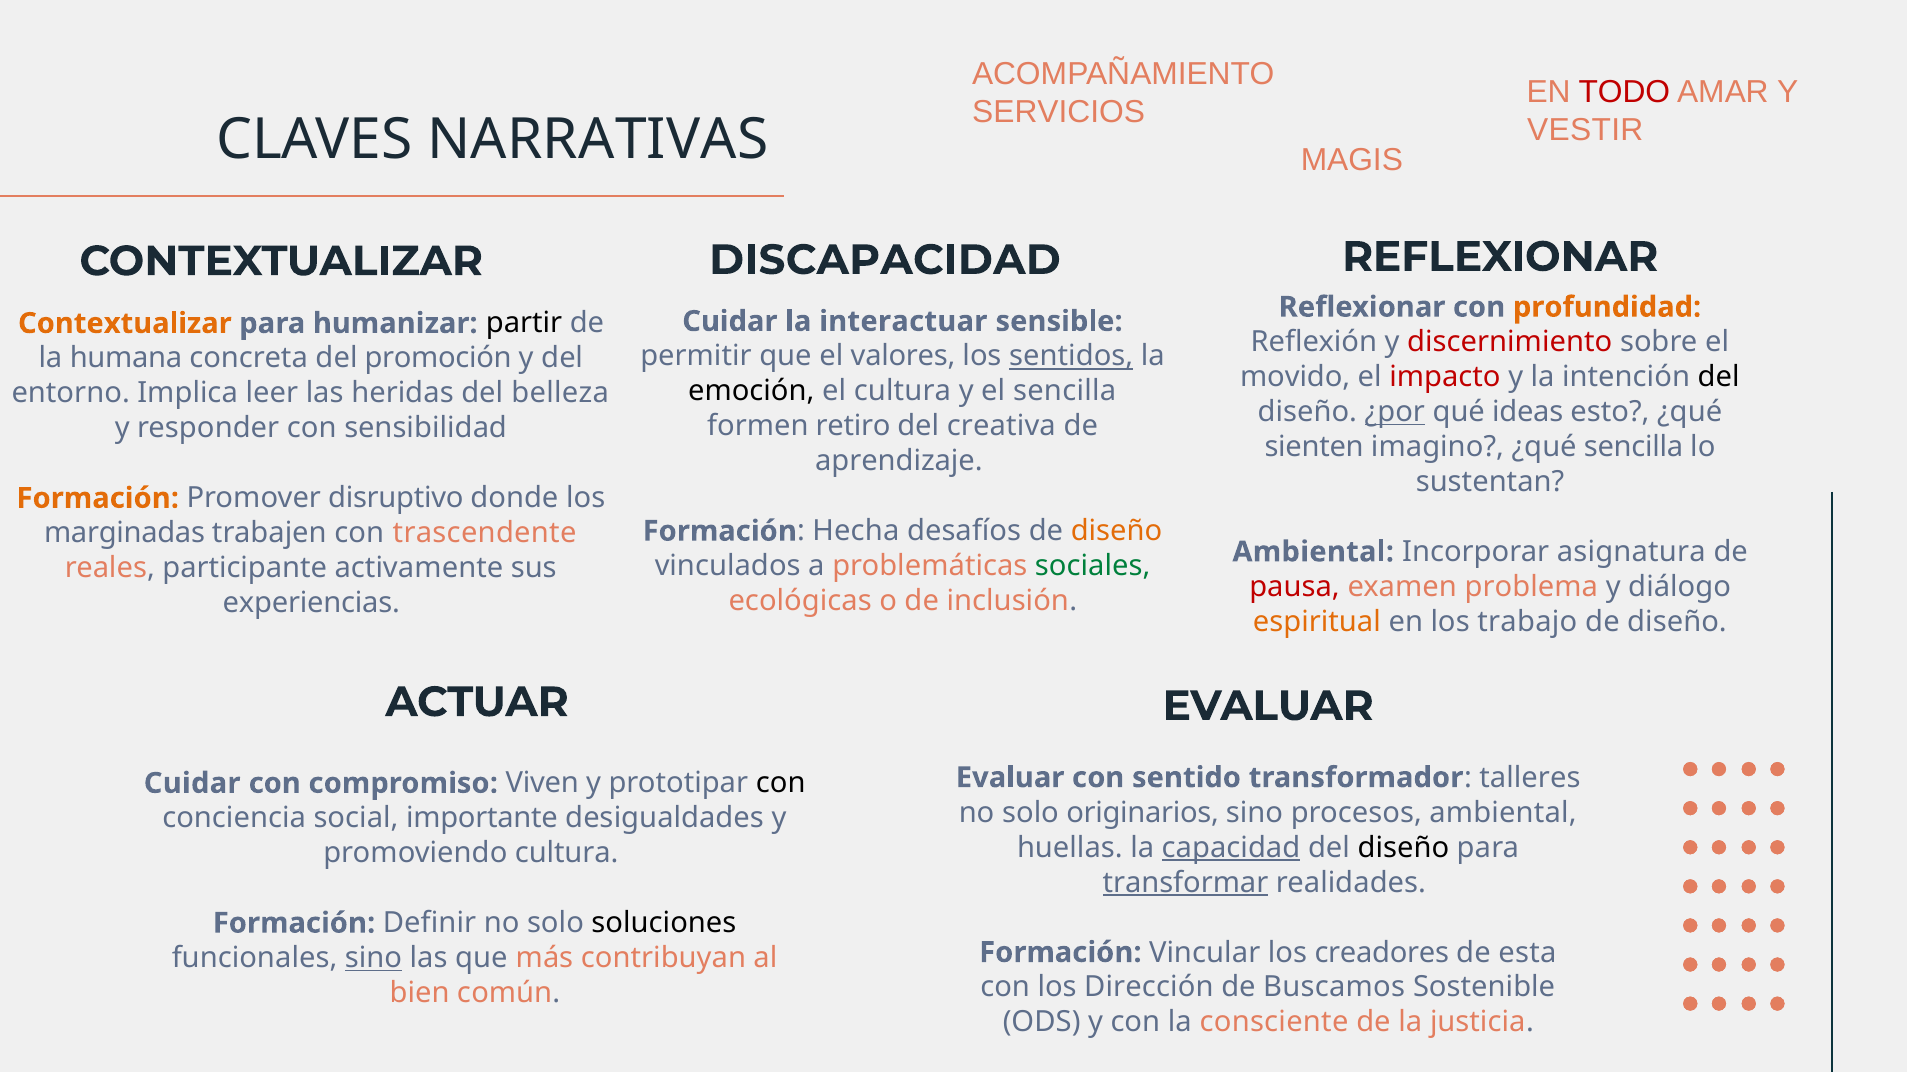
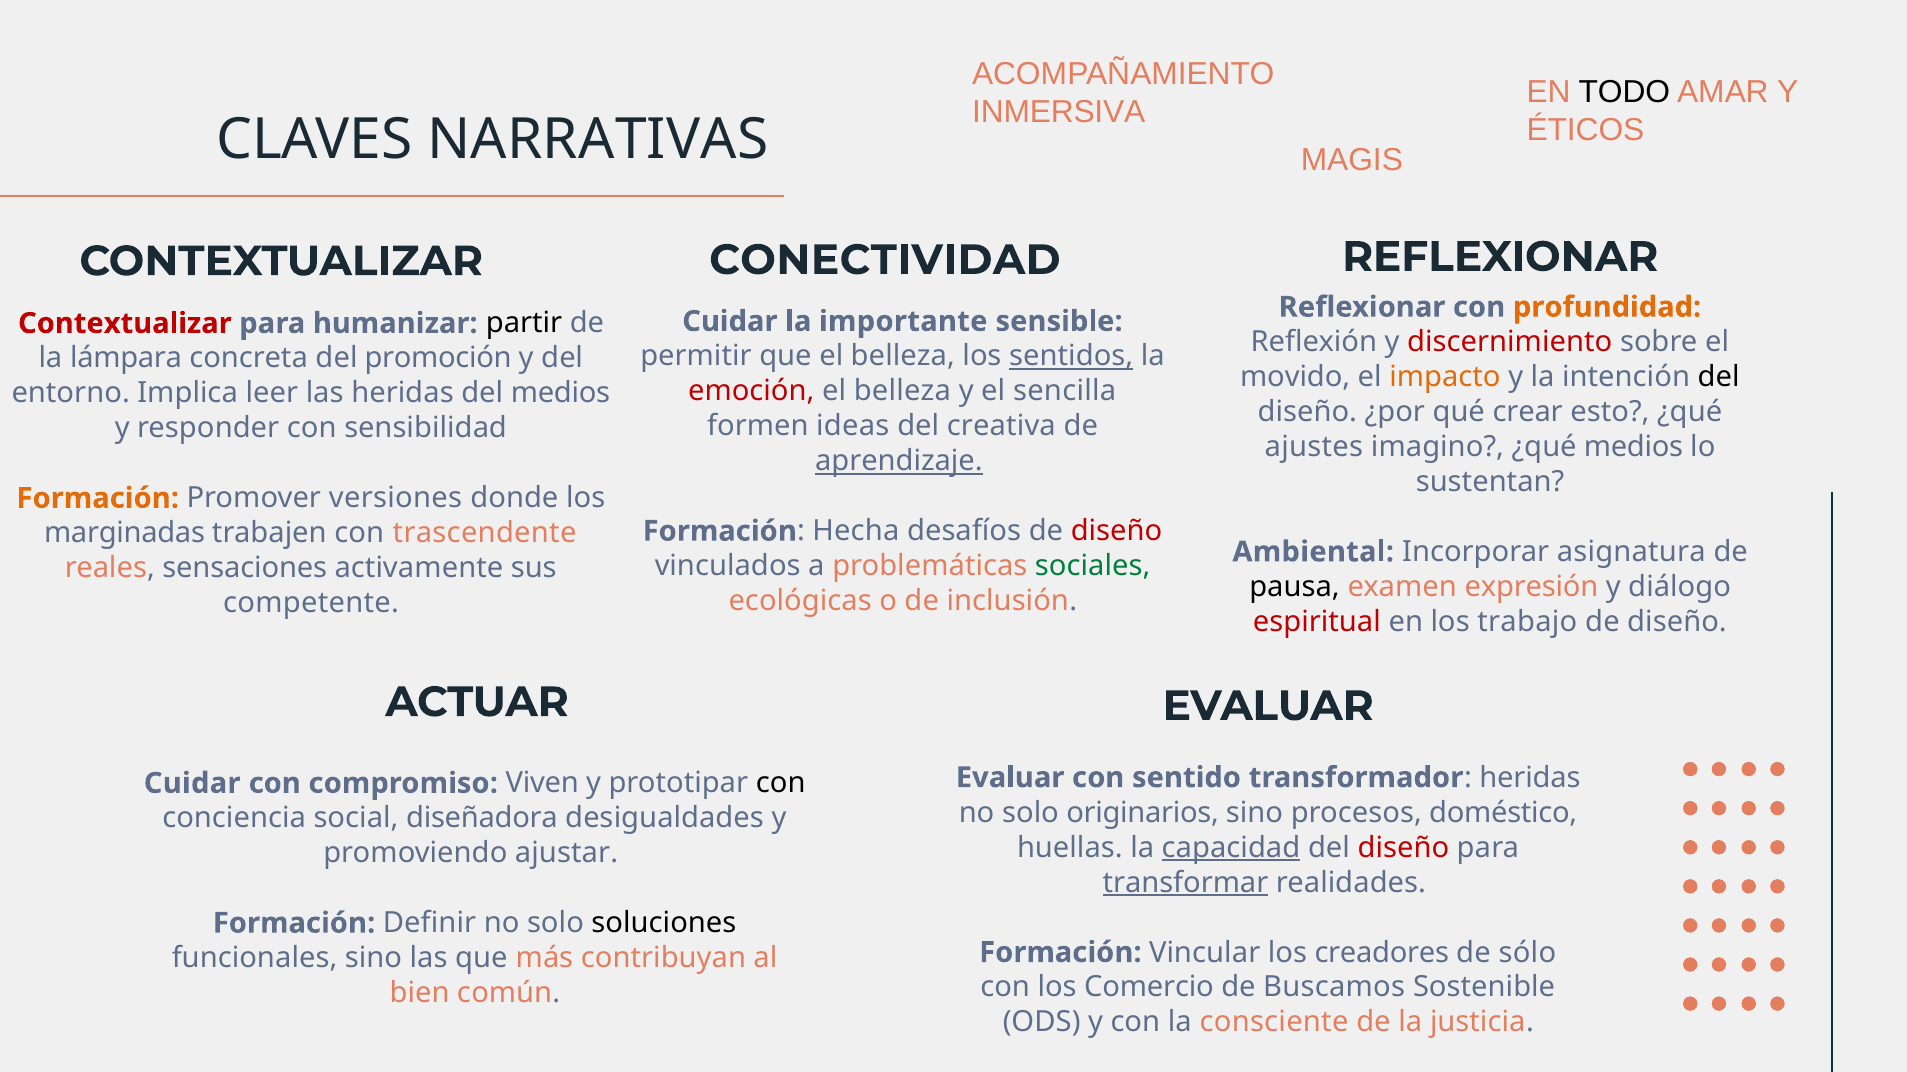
TODO colour: red -> black
SERVICIOS: SERVICIOS -> INMERSIVA
VESTIR: VESTIR -> ÉTICOS
DISCAPACIDAD: DISCAPACIDAD -> CONECTIVIDAD
interactuar: interactuar -> importante
Contextualizar at (125, 324) colour: orange -> red
que el valores: valores -> belleza
humana: humana -> lámpara
impacto colour: red -> orange
emoción colour: black -> red
cultura at (902, 392): cultura -> belleza
del belleza: belleza -> medios
¿por underline: present -> none
ideas: ideas -> crear
retiro: retiro -> ideas
sienten: sienten -> ajustes
¿qué sencilla: sencilla -> medios
aprendizaje underline: none -> present
disruptivo: disruptivo -> versiones
diseño at (1117, 531) colour: orange -> red
participante: participante -> sensaciones
pausa colour: red -> black
problema: problema -> expresión
experiencias: experiencias -> competente
espiritual colour: orange -> red
transformador talleres: talleres -> heridas
procesos ambiental: ambiental -> doméstico
importante: importante -> diseñadora
diseño at (1403, 848) colour: black -> red
promoviendo cultura: cultura -> ajustar
esta: esta -> sólo
sino at (373, 959) underline: present -> none
Dirección: Dirección -> Comercio
